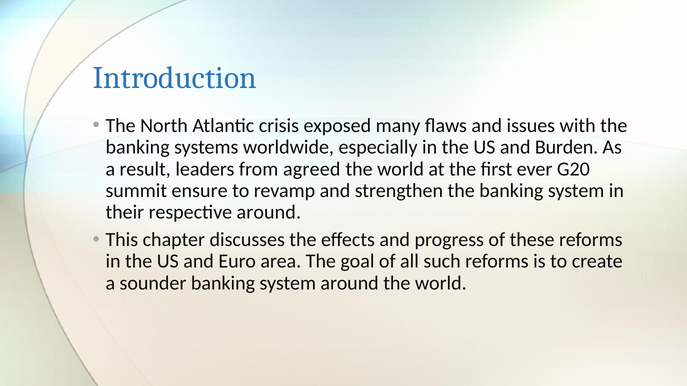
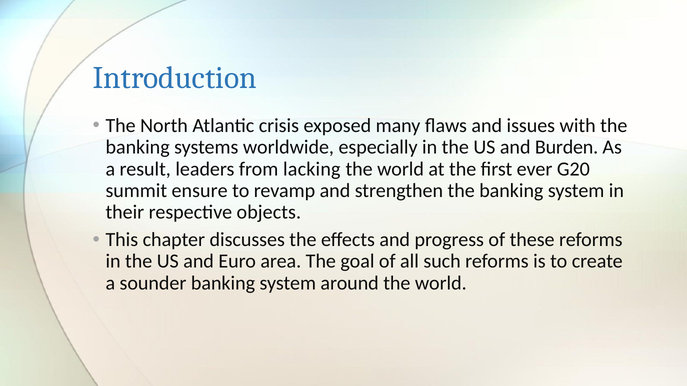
agreed: agreed -> lacking
respective around: around -> objects
